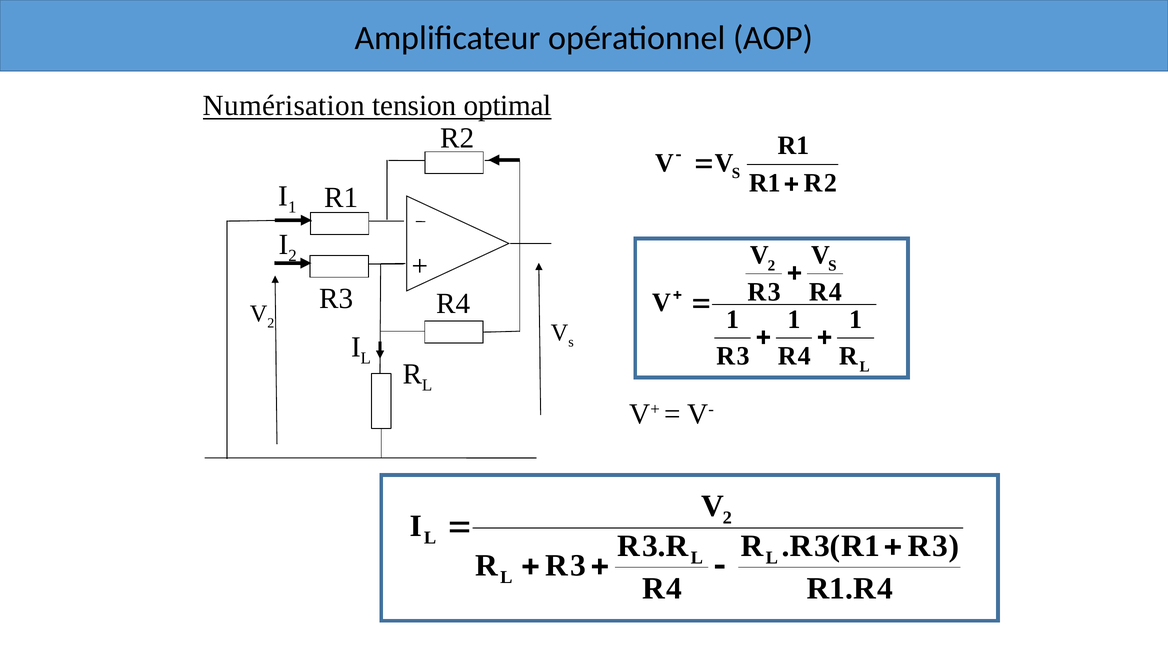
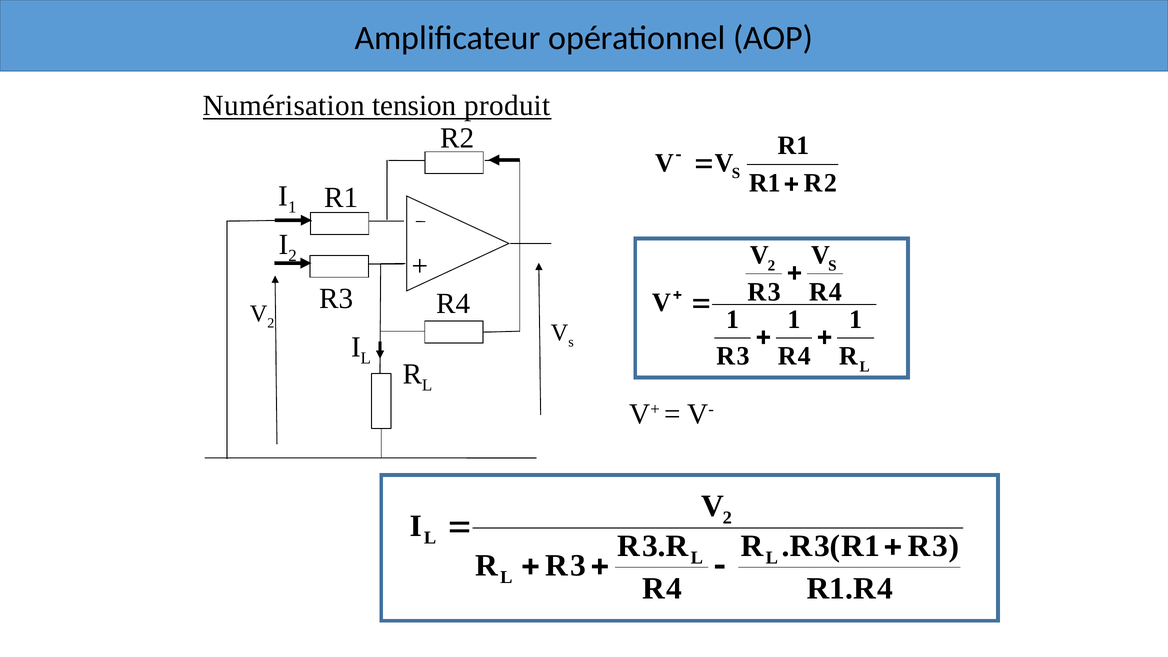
optimal: optimal -> produit
